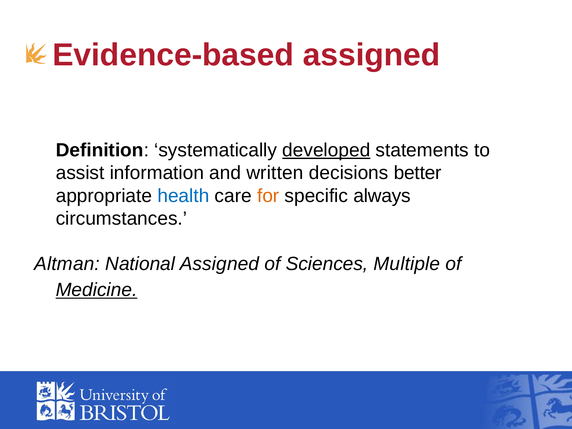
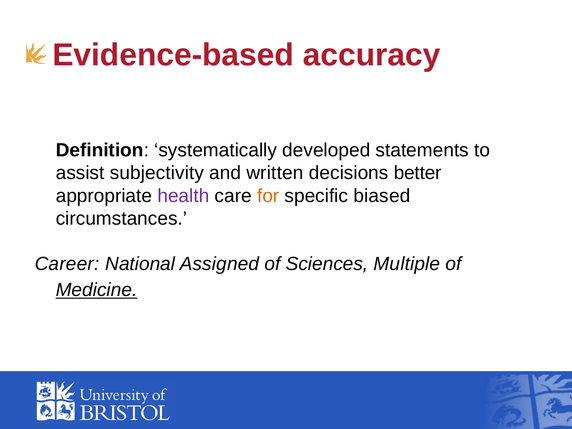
Evidence-based assigned: assigned -> accuracy
developed underline: present -> none
information: information -> subjectivity
health colour: blue -> purple
always: always -> biased
Altman: Altman -> Career
